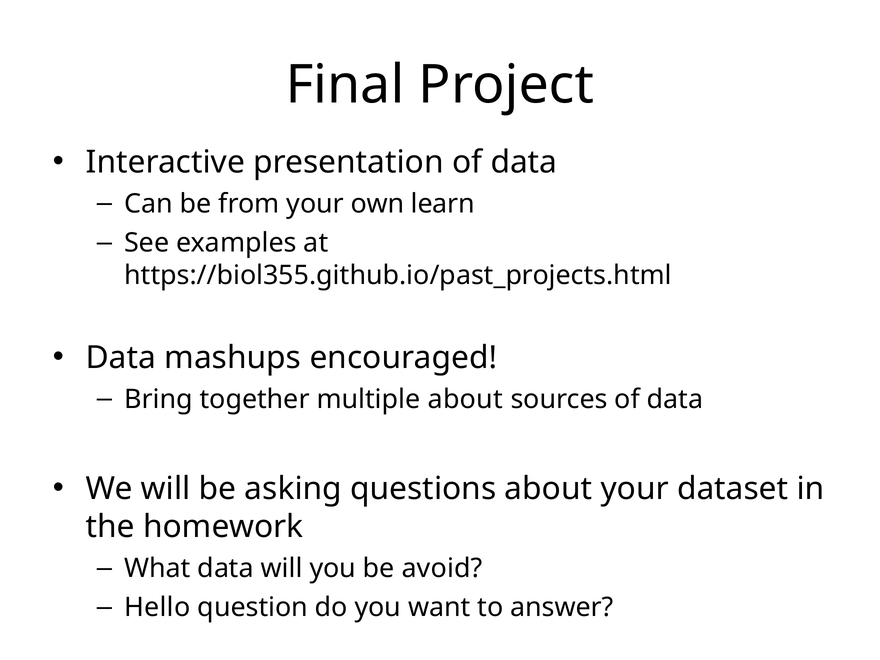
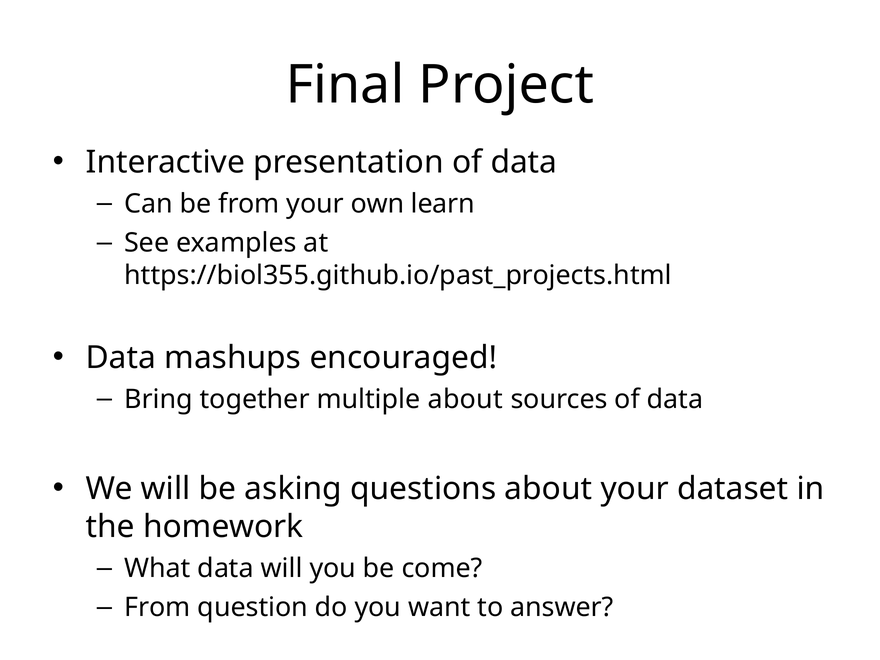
avoid: avoid -> come
Hello at (157, 608): Hello -> From
